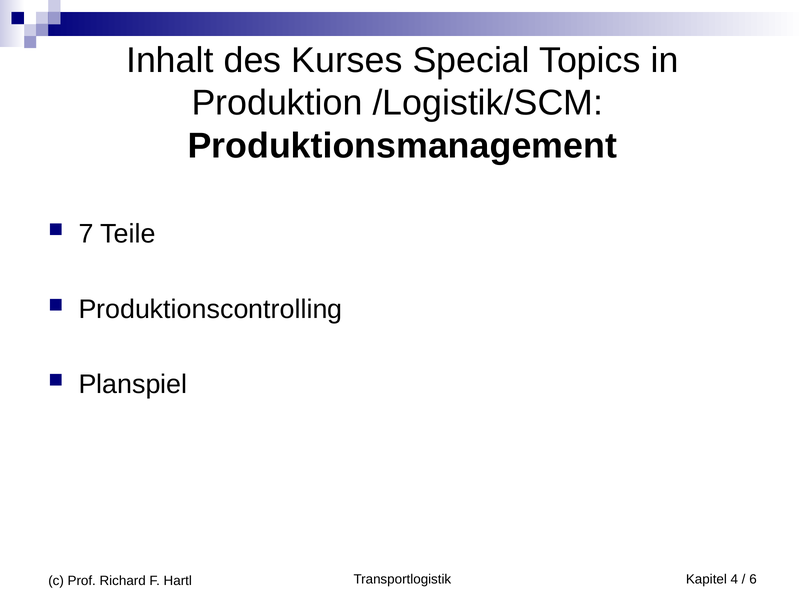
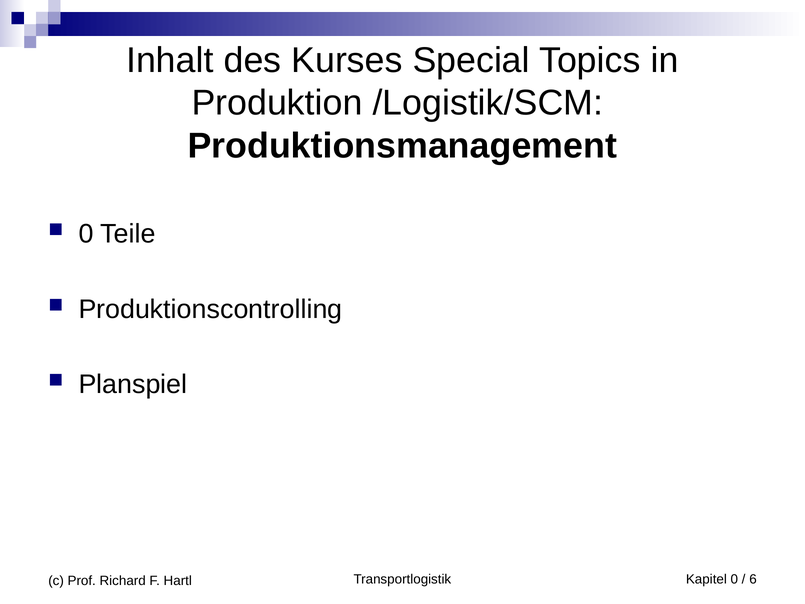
7 at (86, 234): 7 -> 0
Kapitel 4: 4 -> 0
